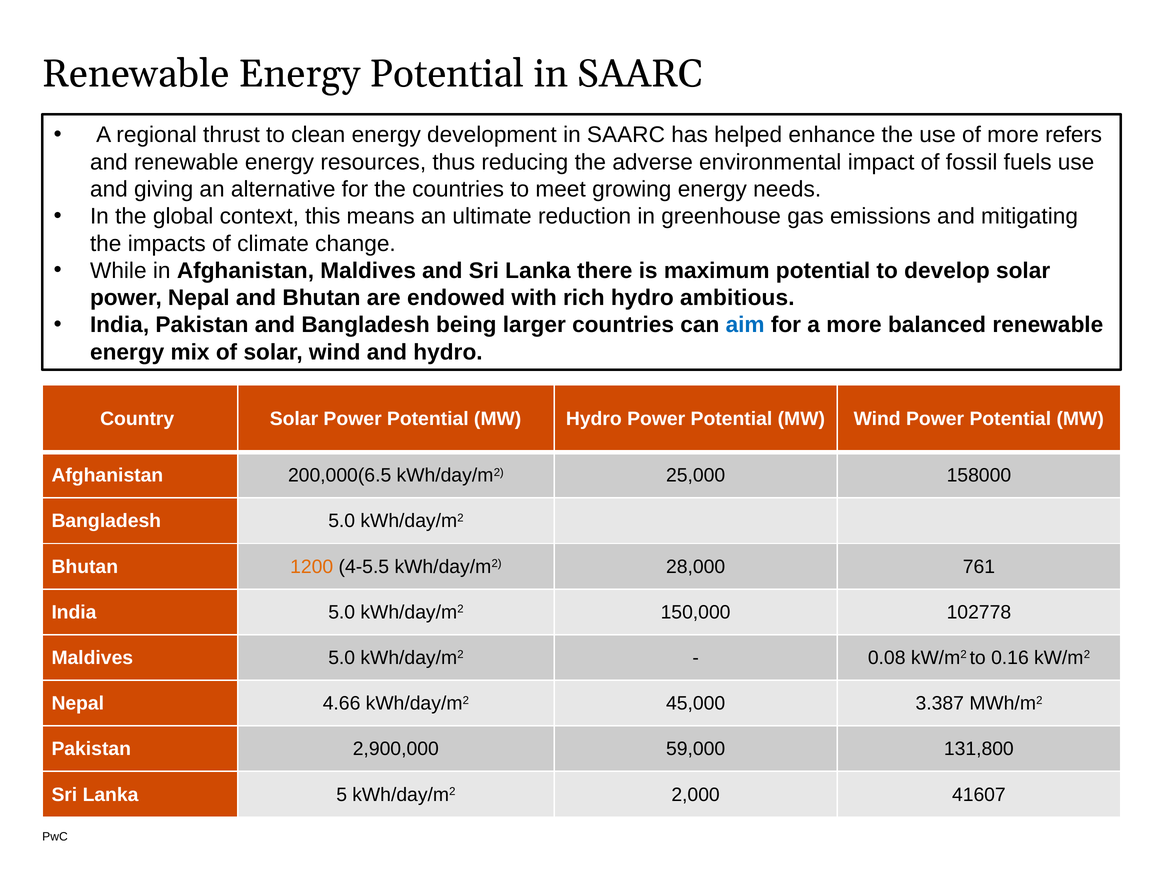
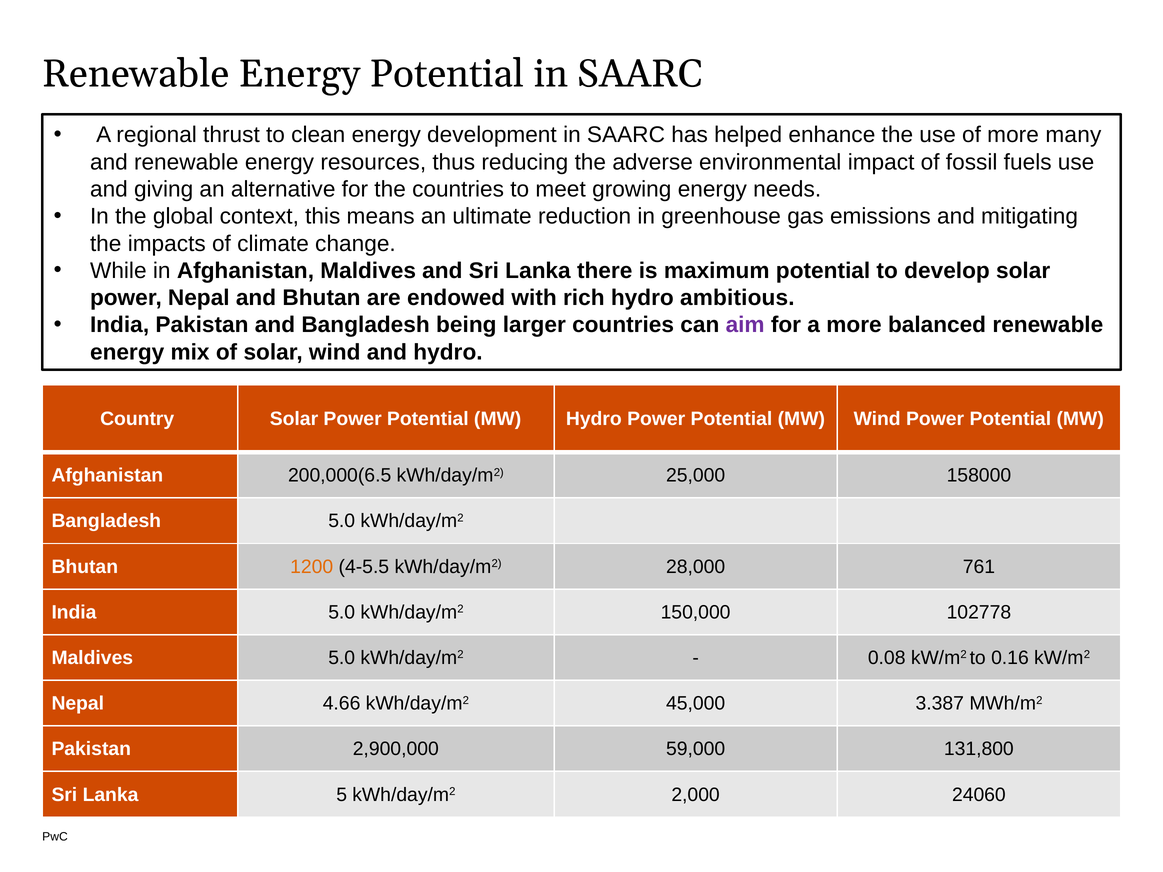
refers: refers -> many
aim colour: blue -> purple
41607: 41607 -> 24060
